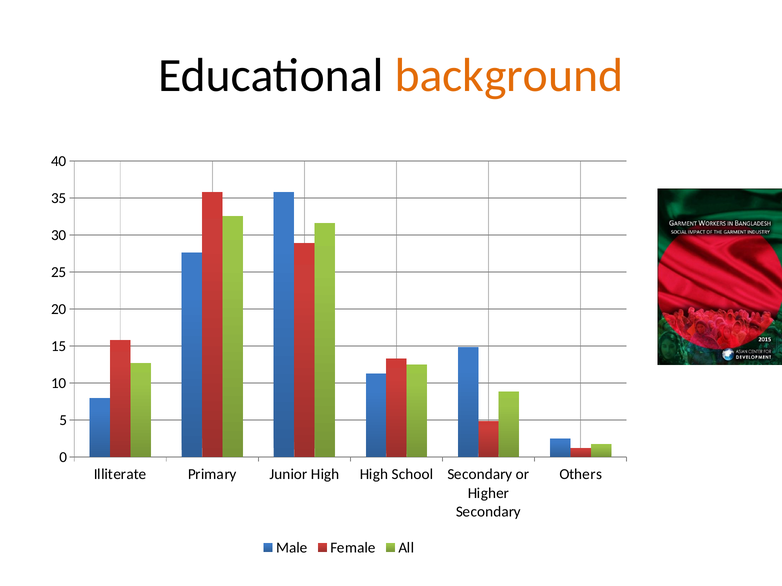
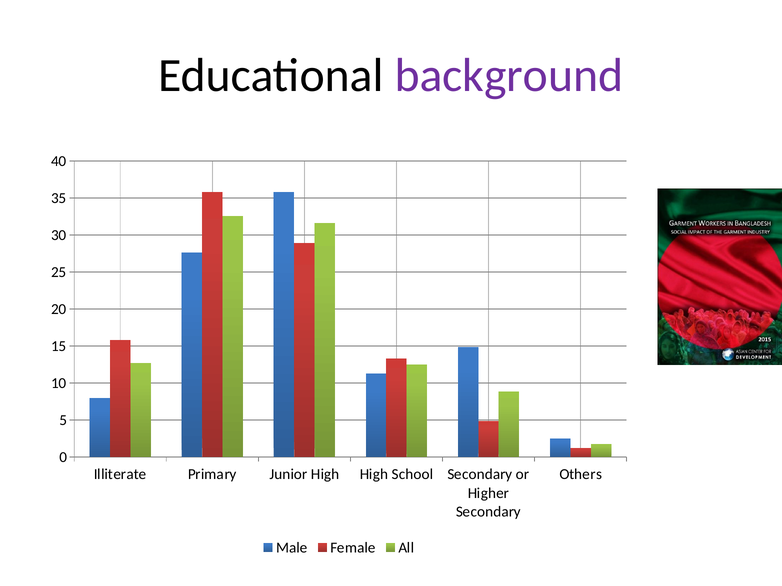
background colour: orange -> purple
